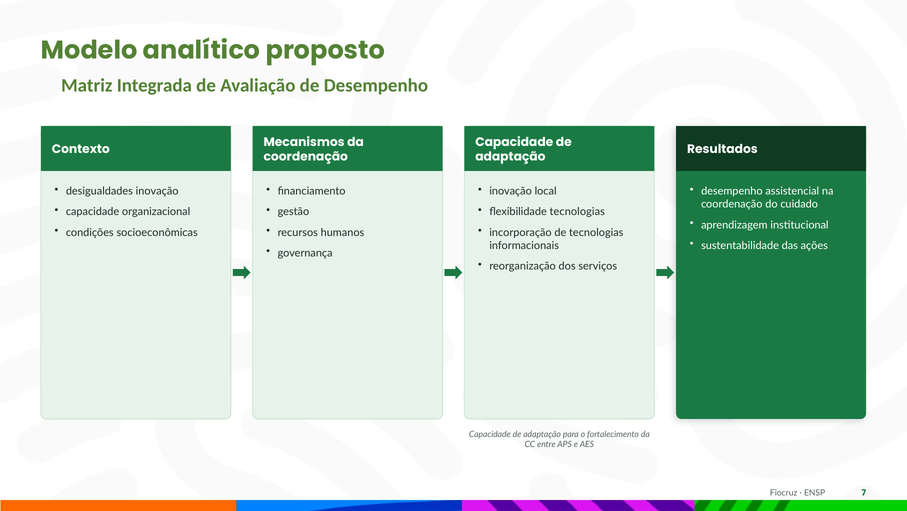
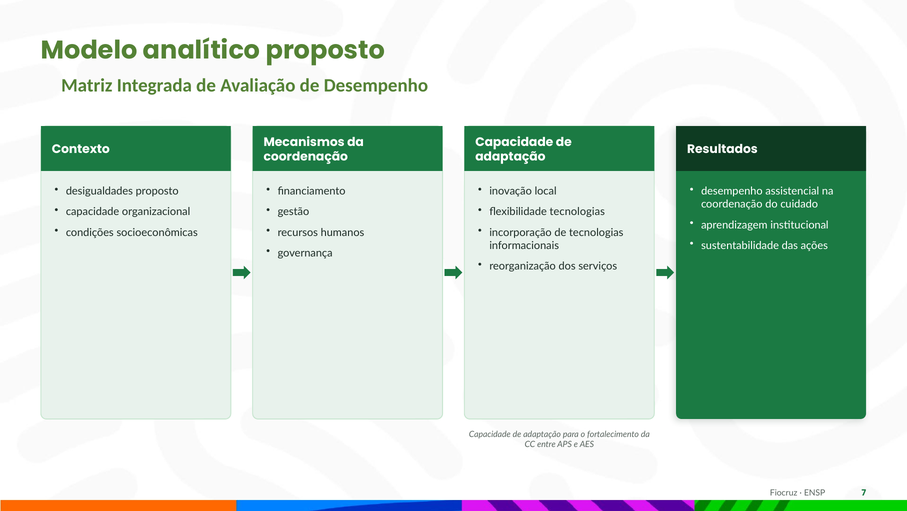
desigualdades inovação: inovação -> proposto
